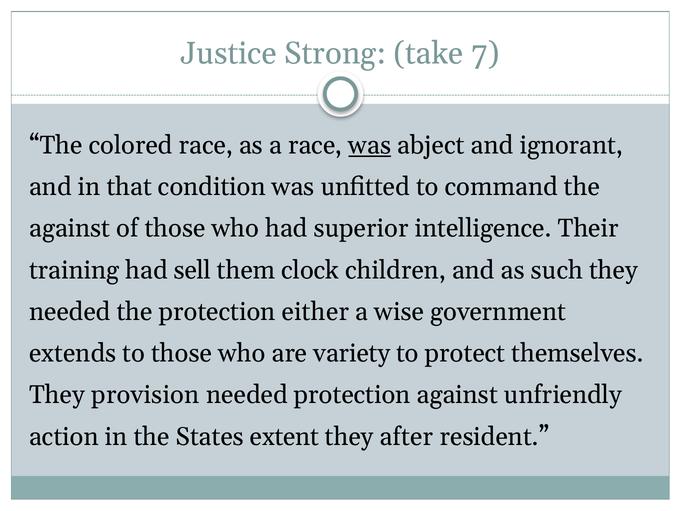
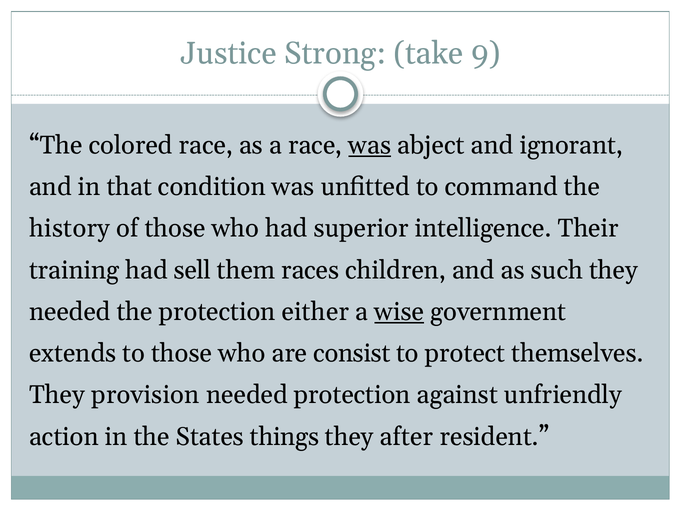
7: 7 -> 9
against at (70, 228): against -> history
clock: clock -> races
wise underline: none -> present
variety: variety -> consist
extent: extent -> things
